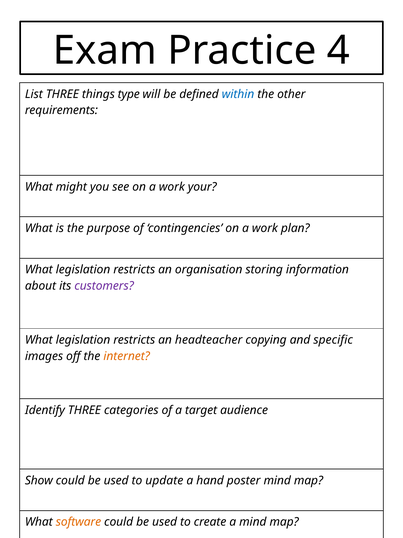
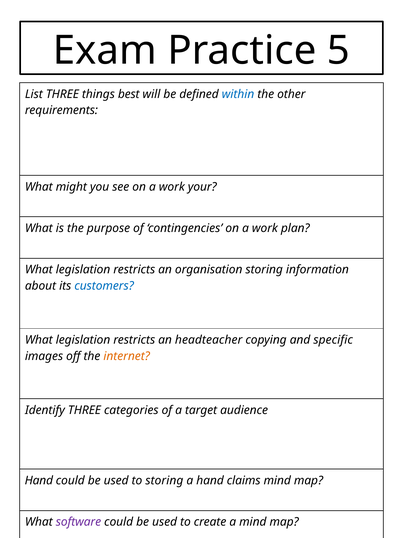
4: 4 -> 5
type: type -> best
customers colour: purple -> blue
Show at (39, 480): Show -> Hand
to update: update -> storing
poster: poster -> claims
software colour: orange -> purple
